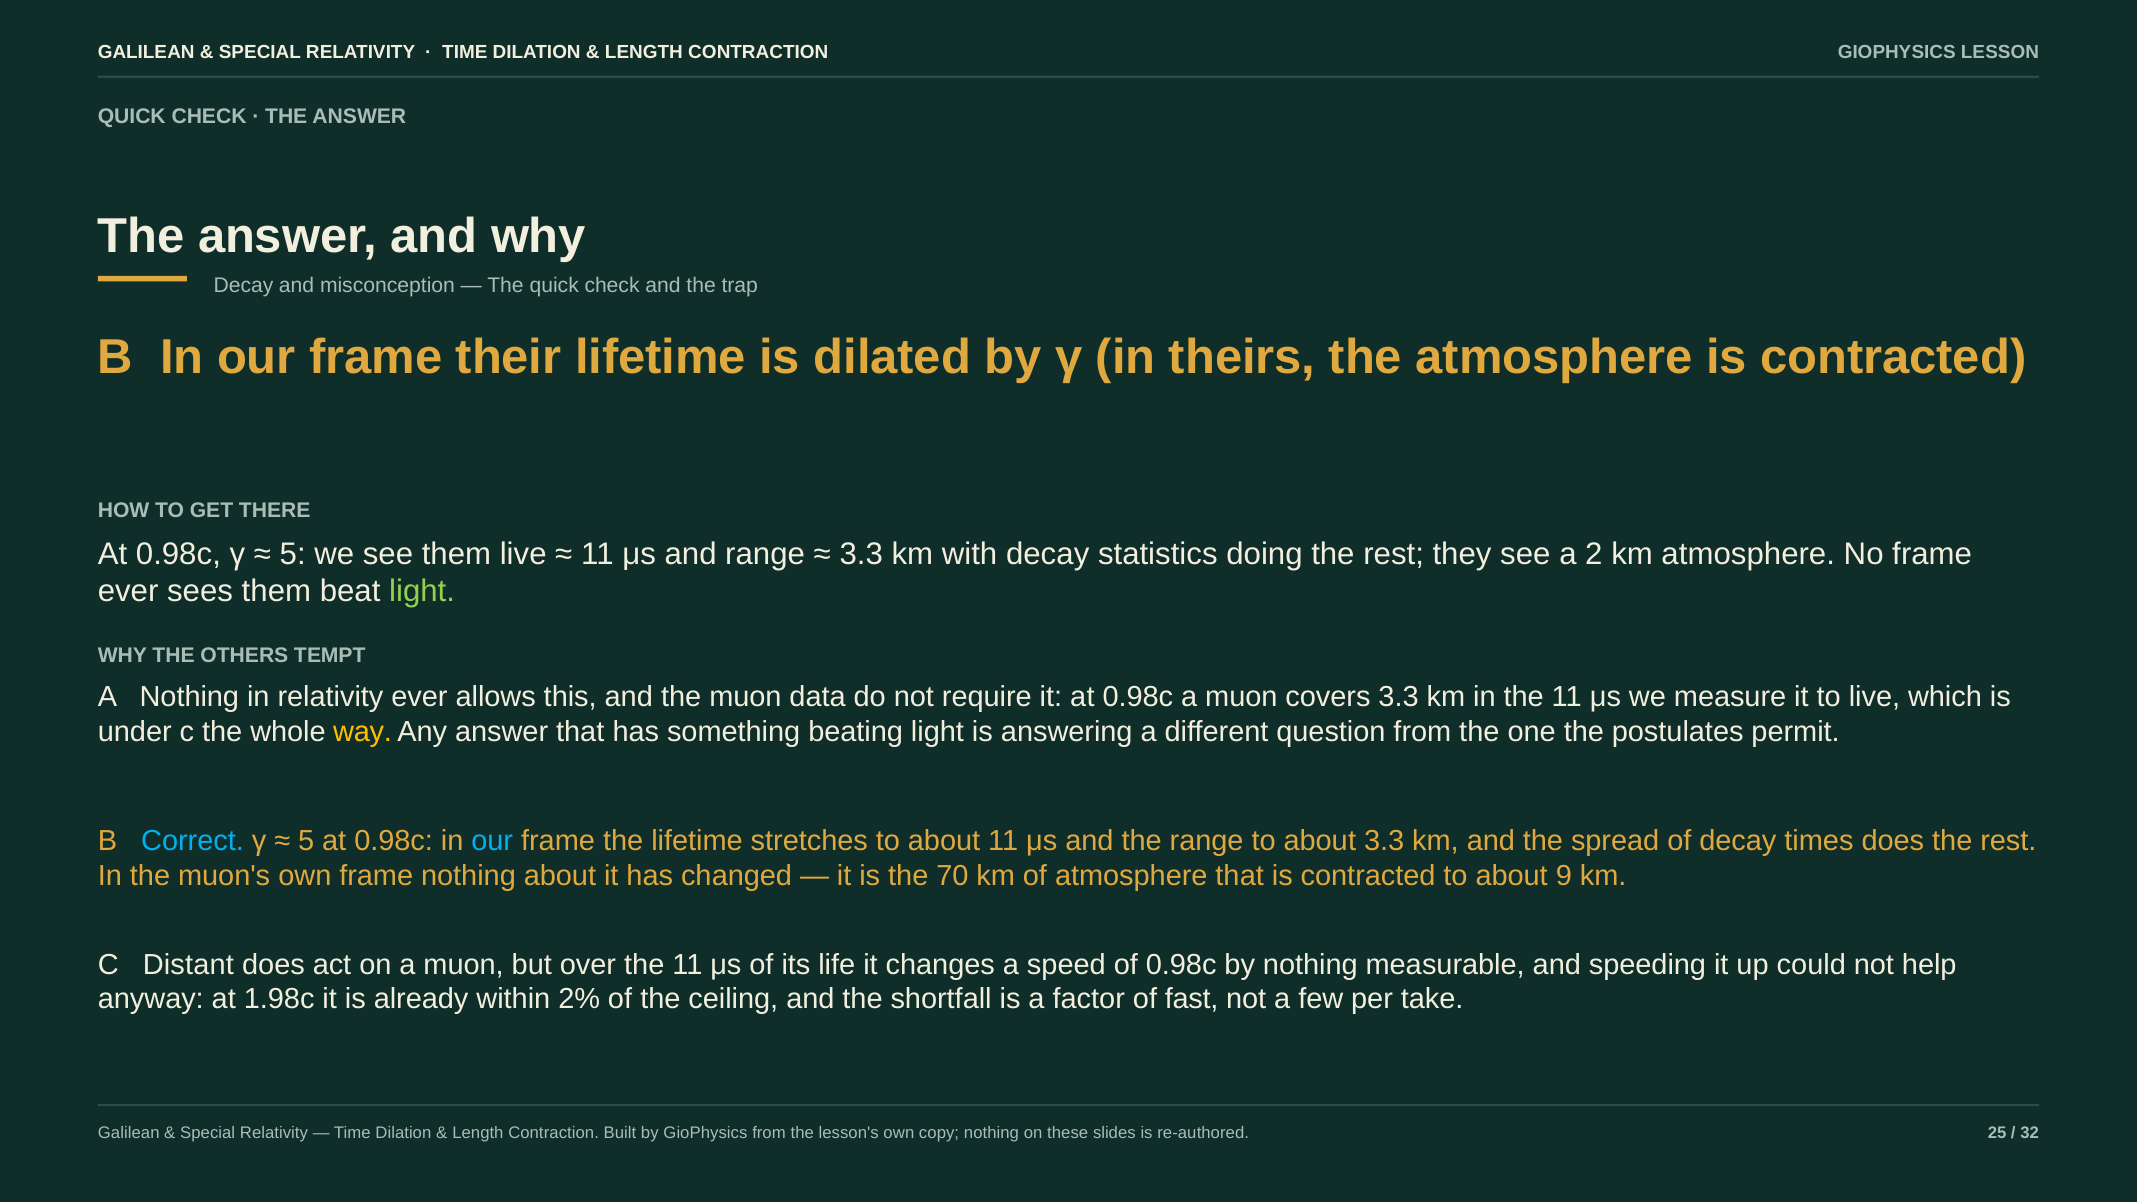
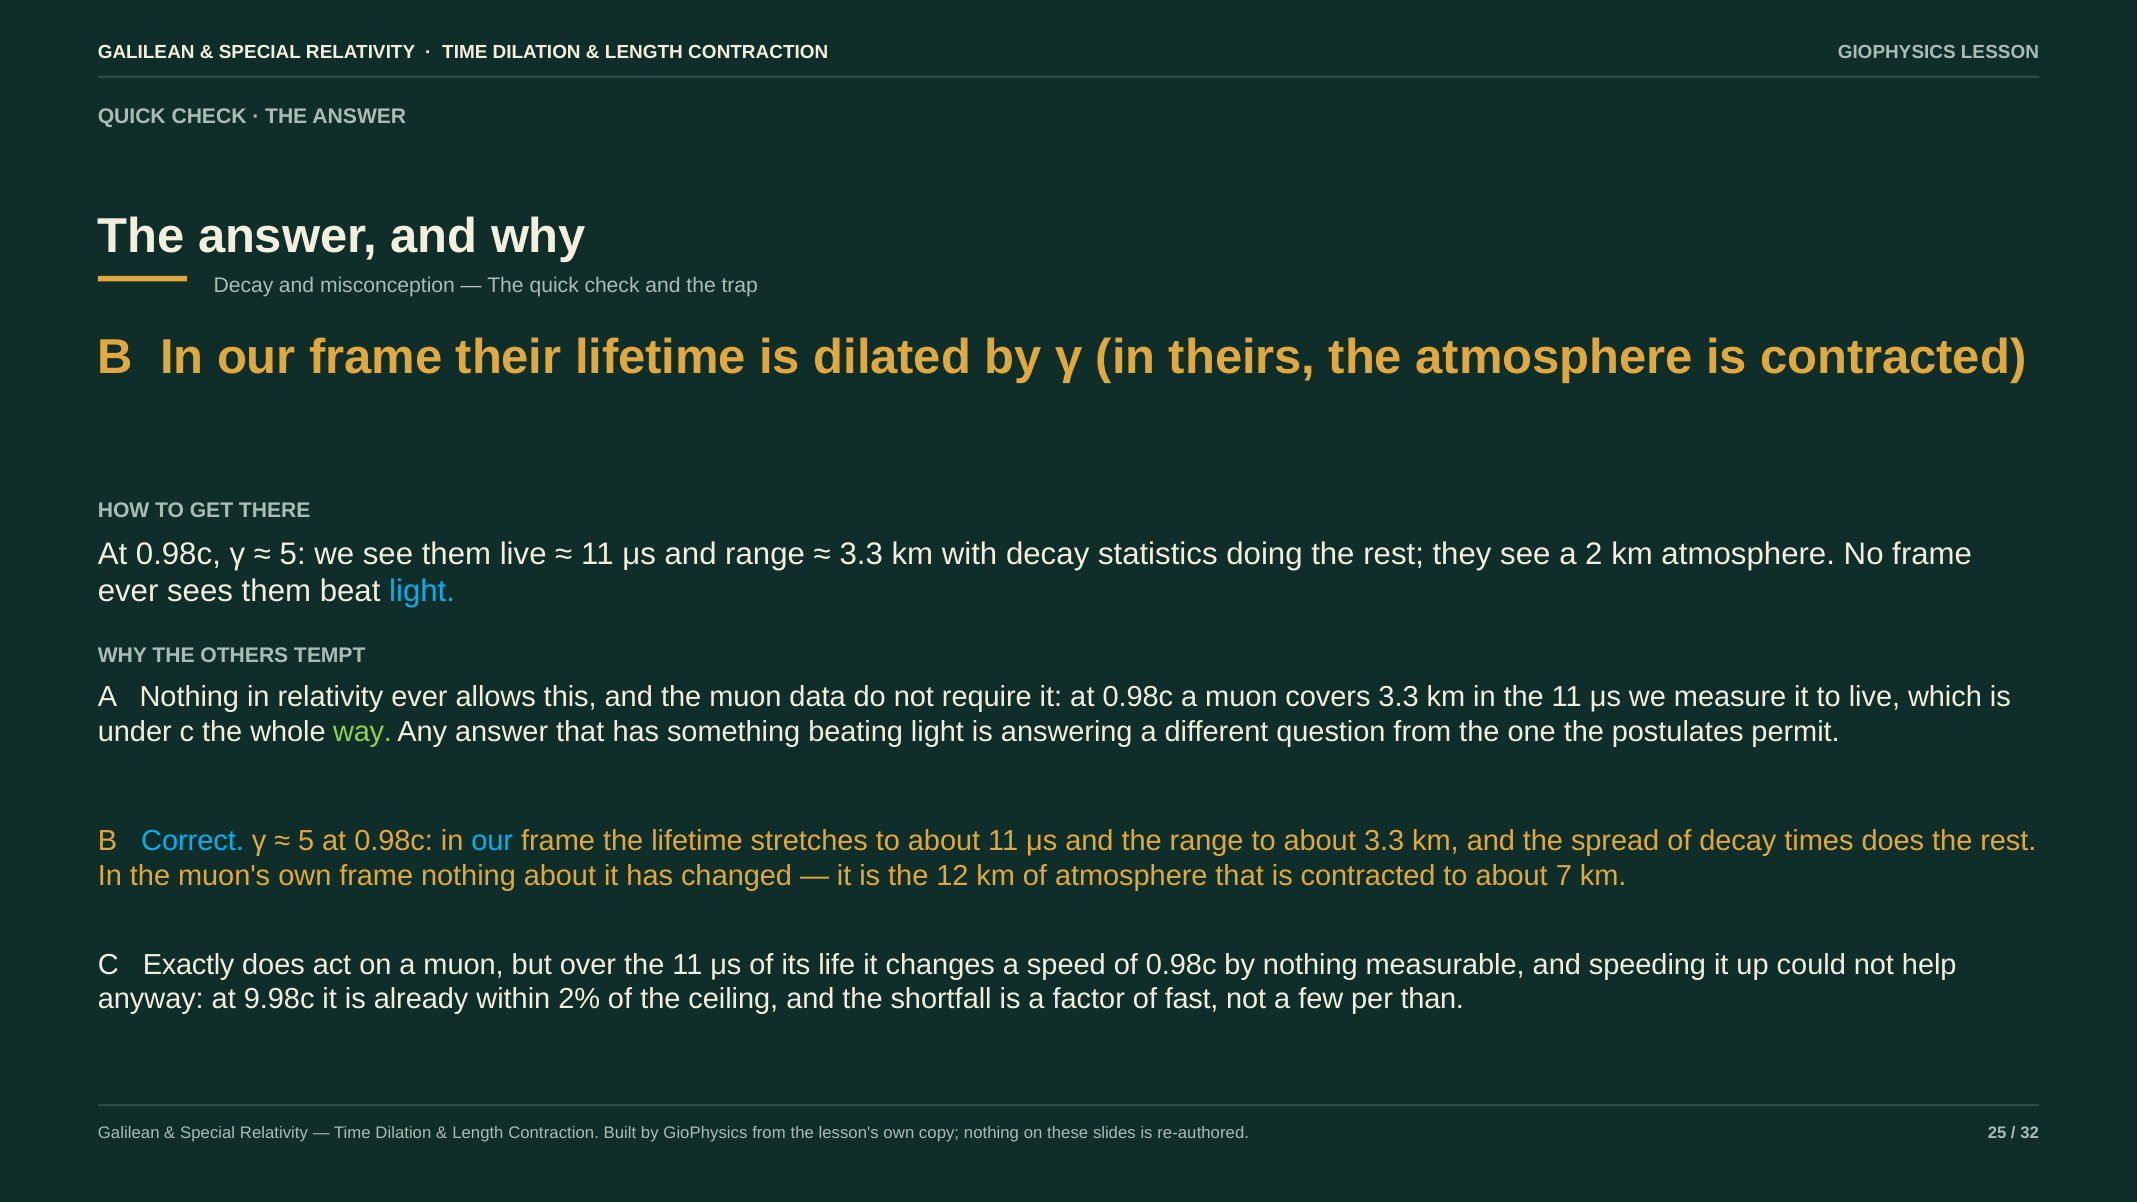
light at (422, 591) colour: light green -> light blue
way colour: yellow -> light green
70: 70 -> 12
9: 9 -> 7
Distant: Distant -> Exactly
1.98c: 1.98c -> 9.98c
take: take -> than
